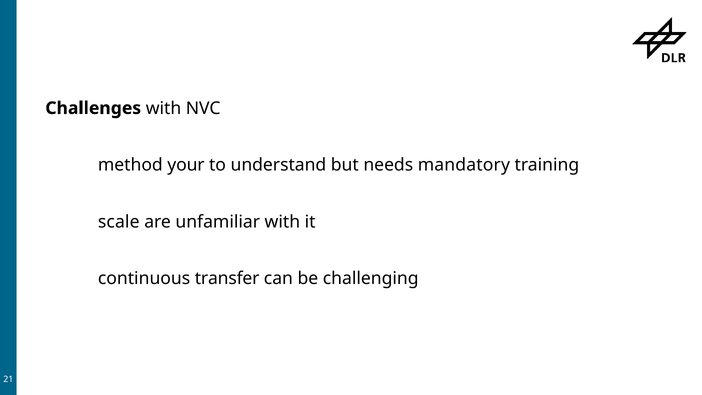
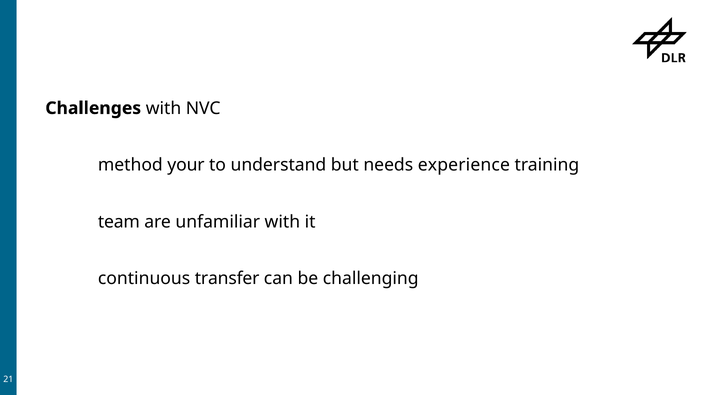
mandatory: mandatory -> experience
scale: scale -> team
